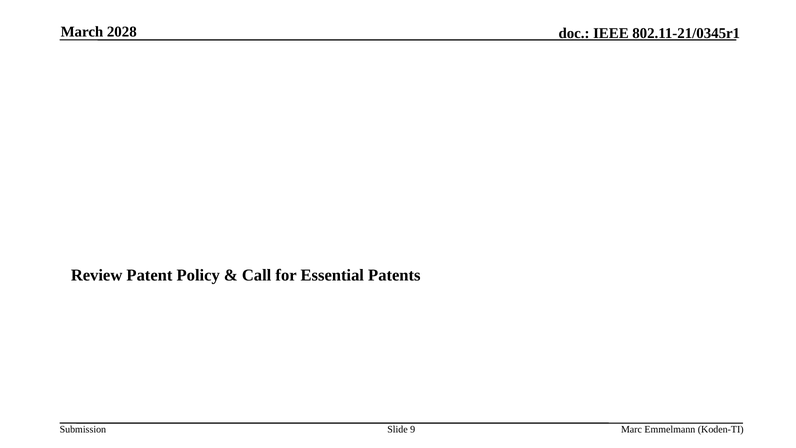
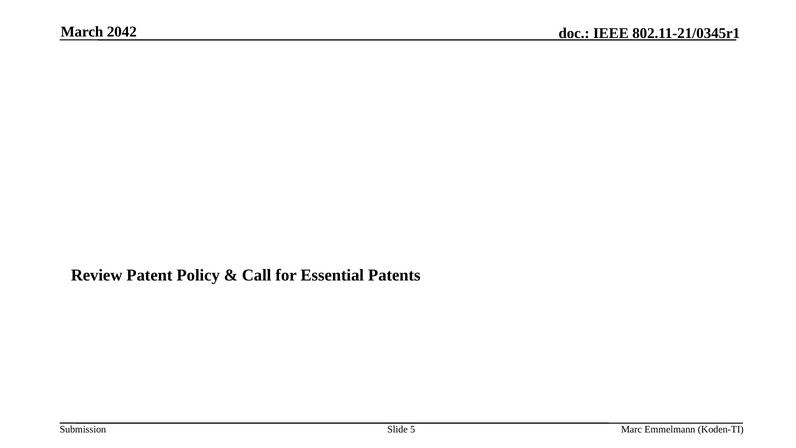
2028: 2028 -> 2042
9: 9 -> 5
